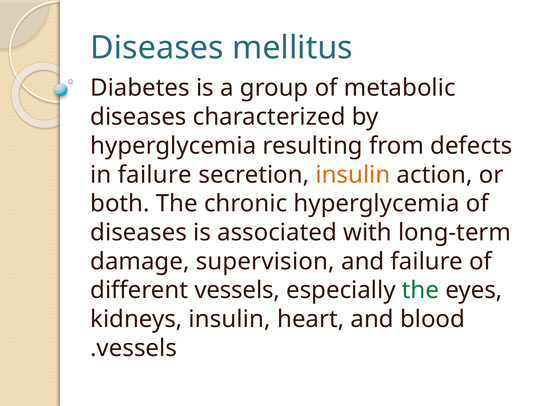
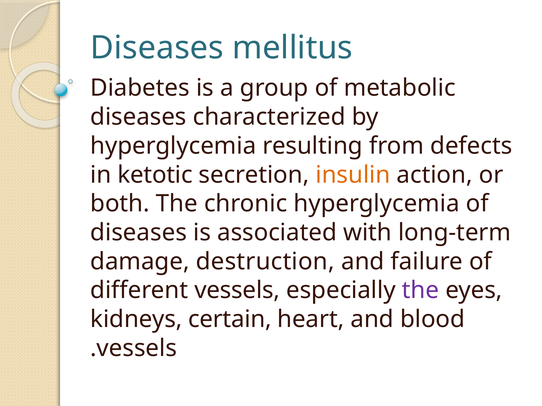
in failure: failure -> ketotic
supervision: supervision -> destruction
the at (421, 291) colour: green -> purple
kidneys insulin: insulin -> certain
